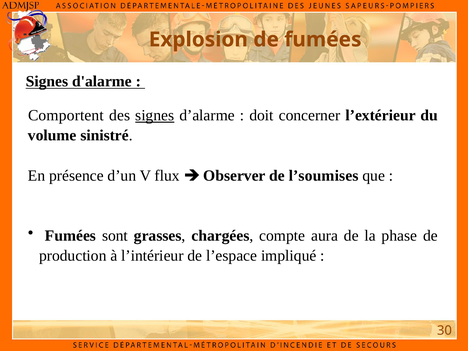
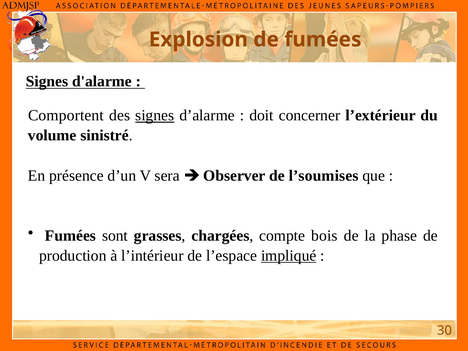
flux: flux -> sera
aura: aura -> bois
impliqué underline: none -> present
